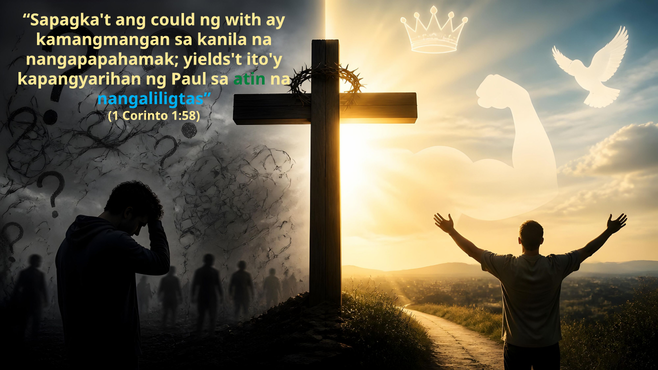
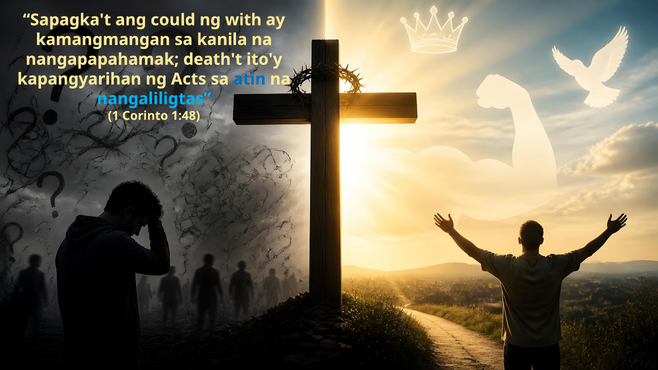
yields't: yields't -> death't
Paul: Paul -> Acts
atin colour: green -> blue
1:58: 1:58 -> 1:48
